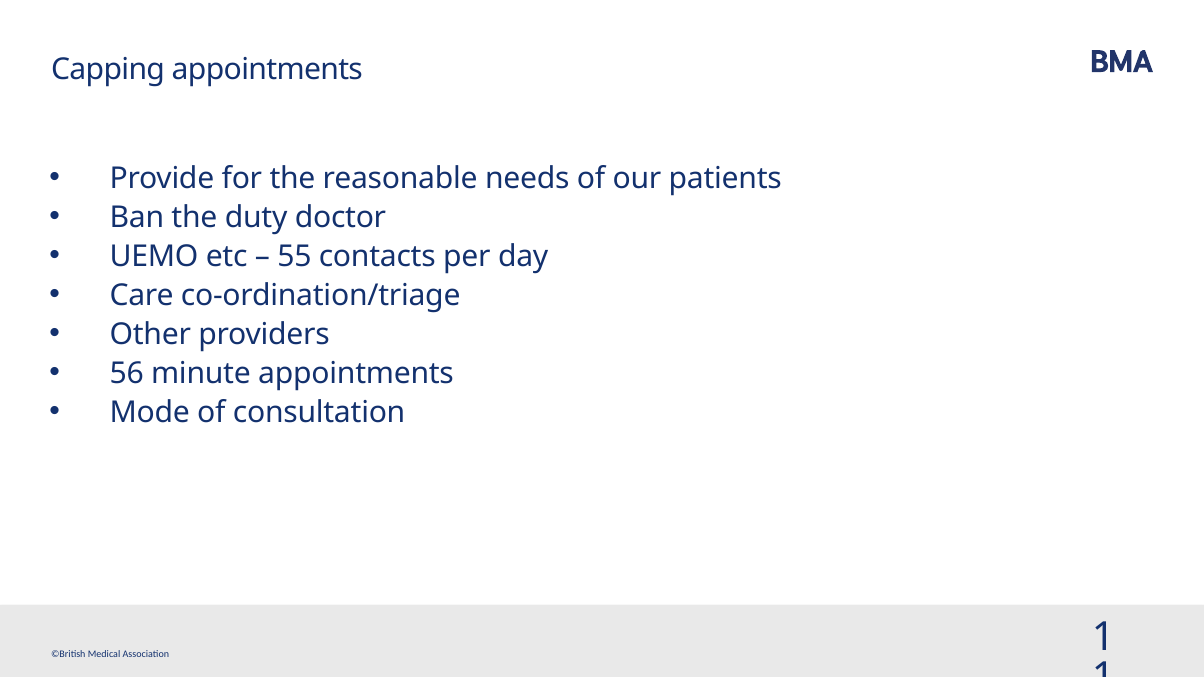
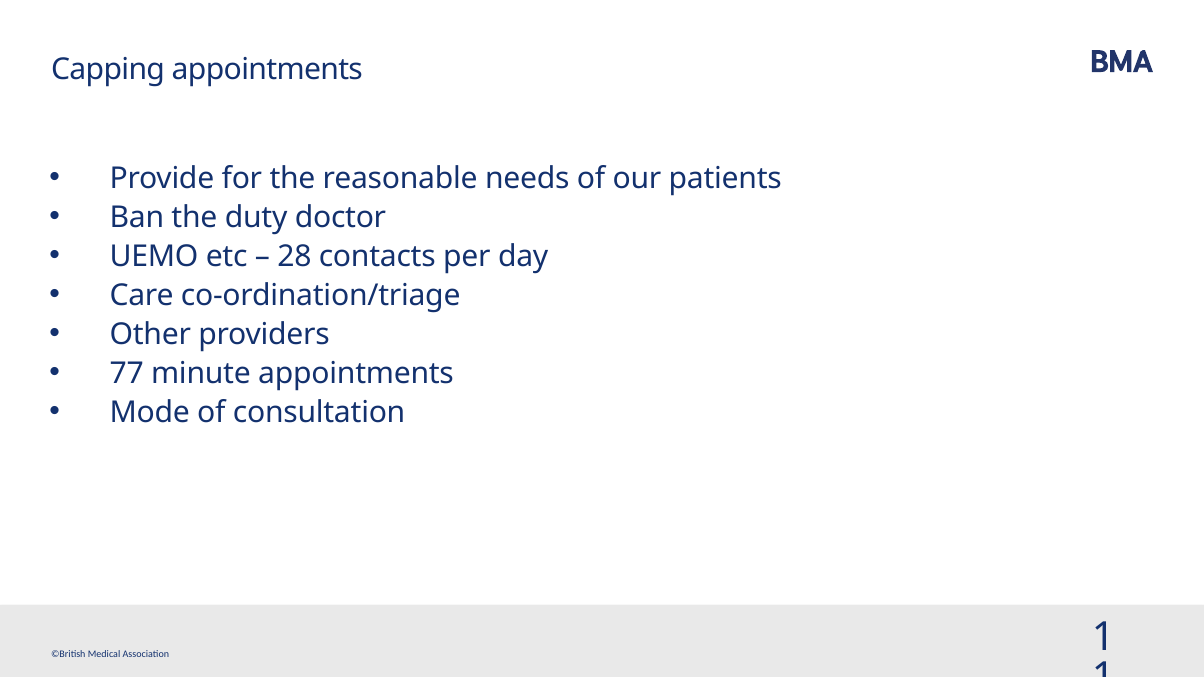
55: 55 -> 28
56: 56 -> 77
